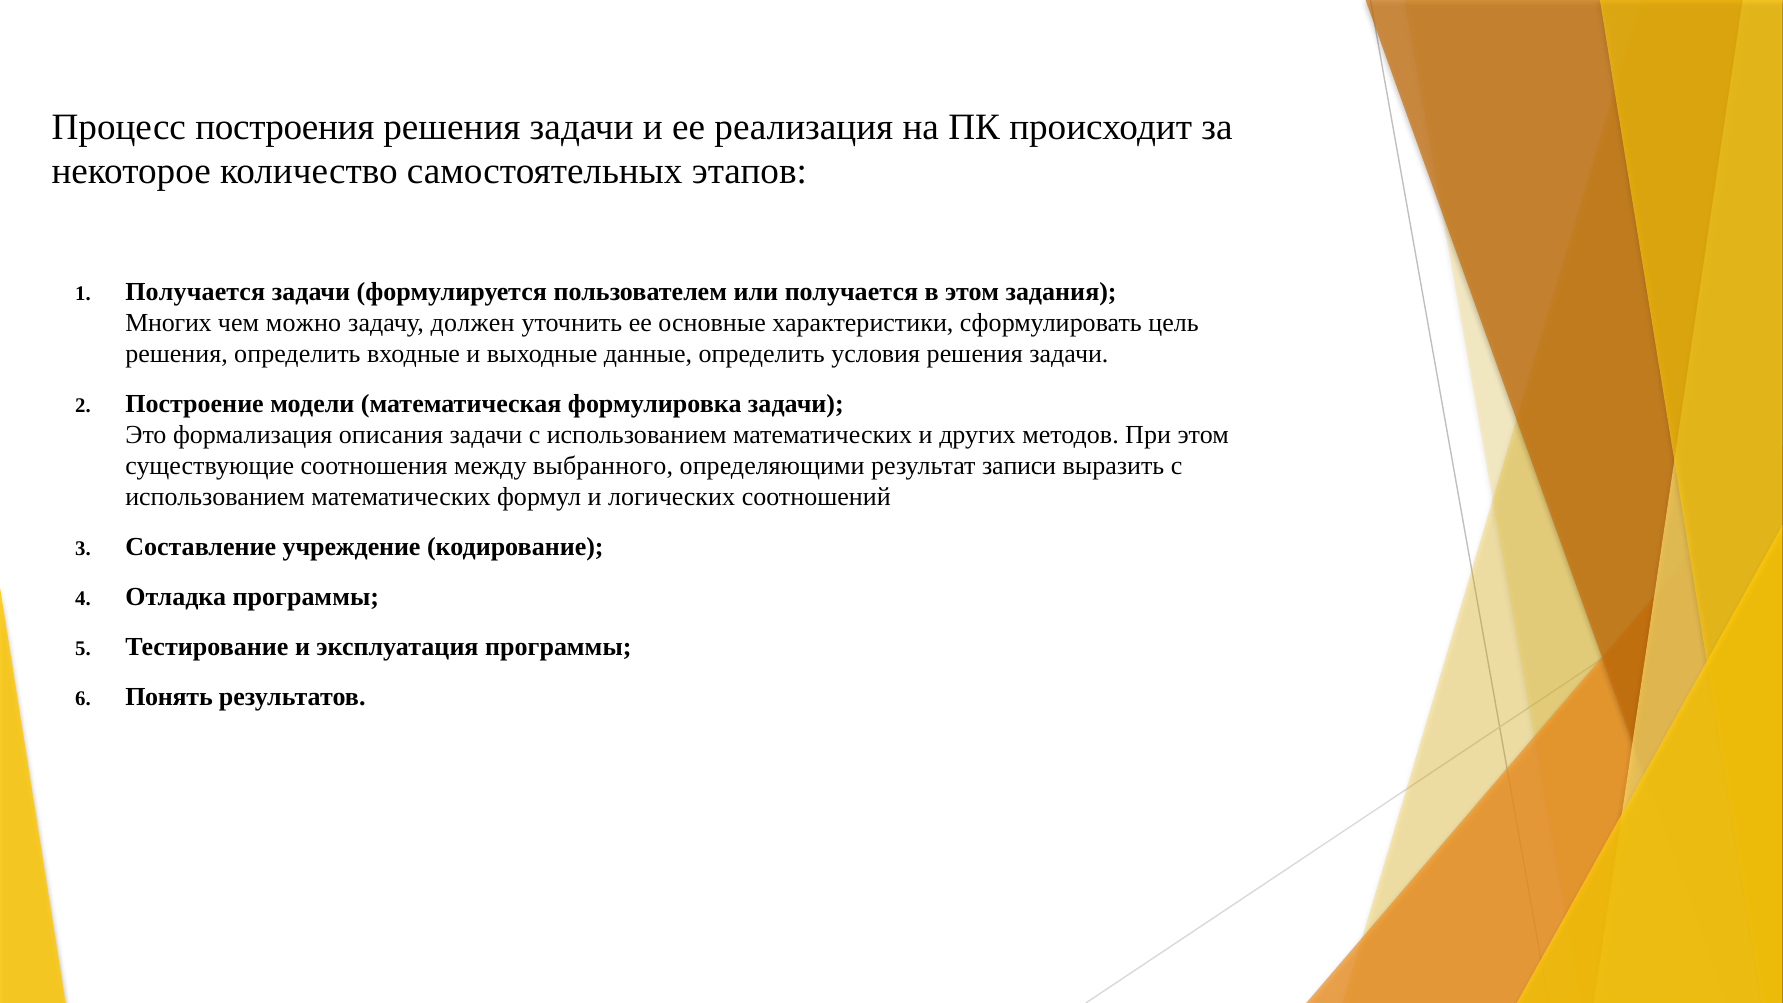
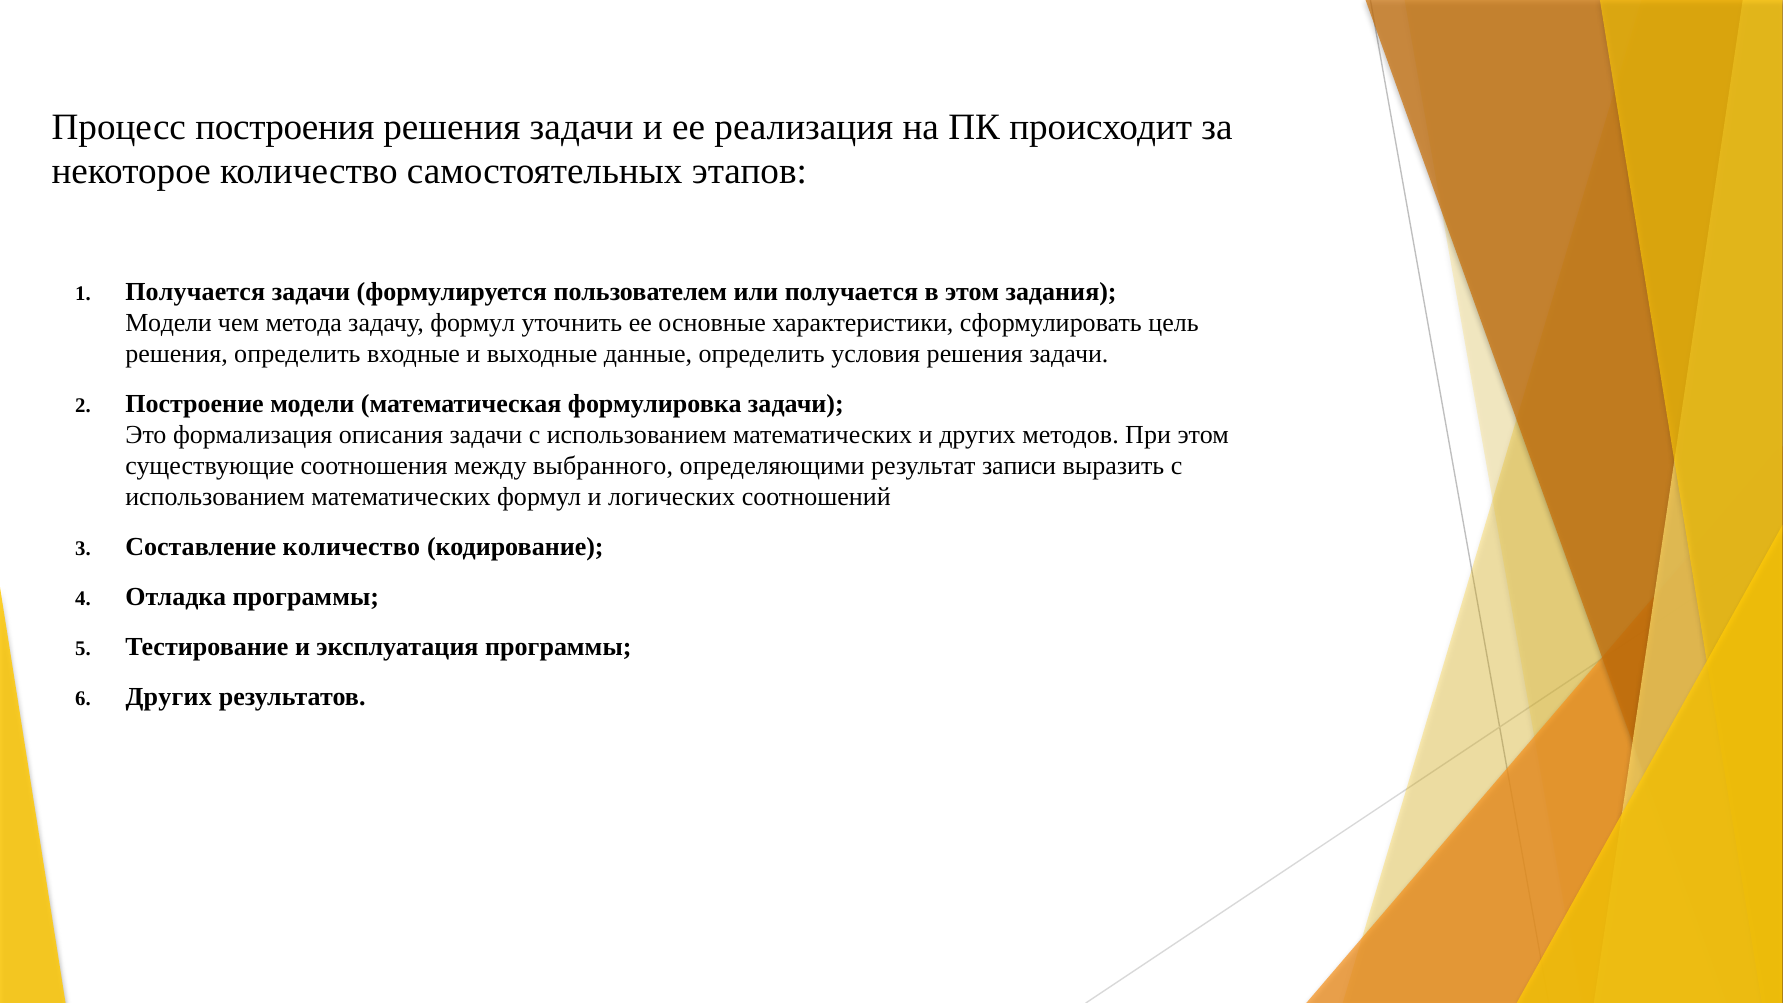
Многих at (169, 323): Многих -> Модели
можно: можно -> метода
задачу должен: должен -> формул
Составление учреждение: учреждение -> количество
Понять at (169, 697): Понять -> Других
